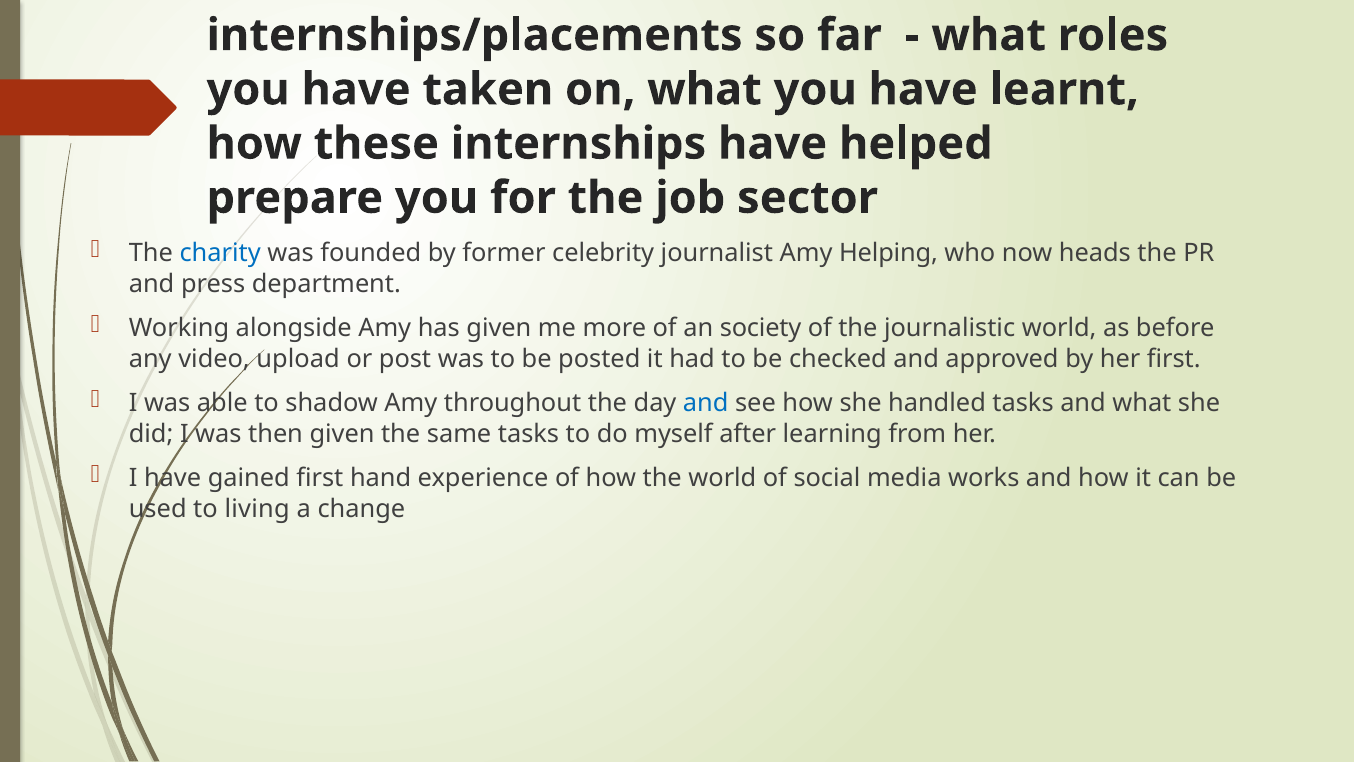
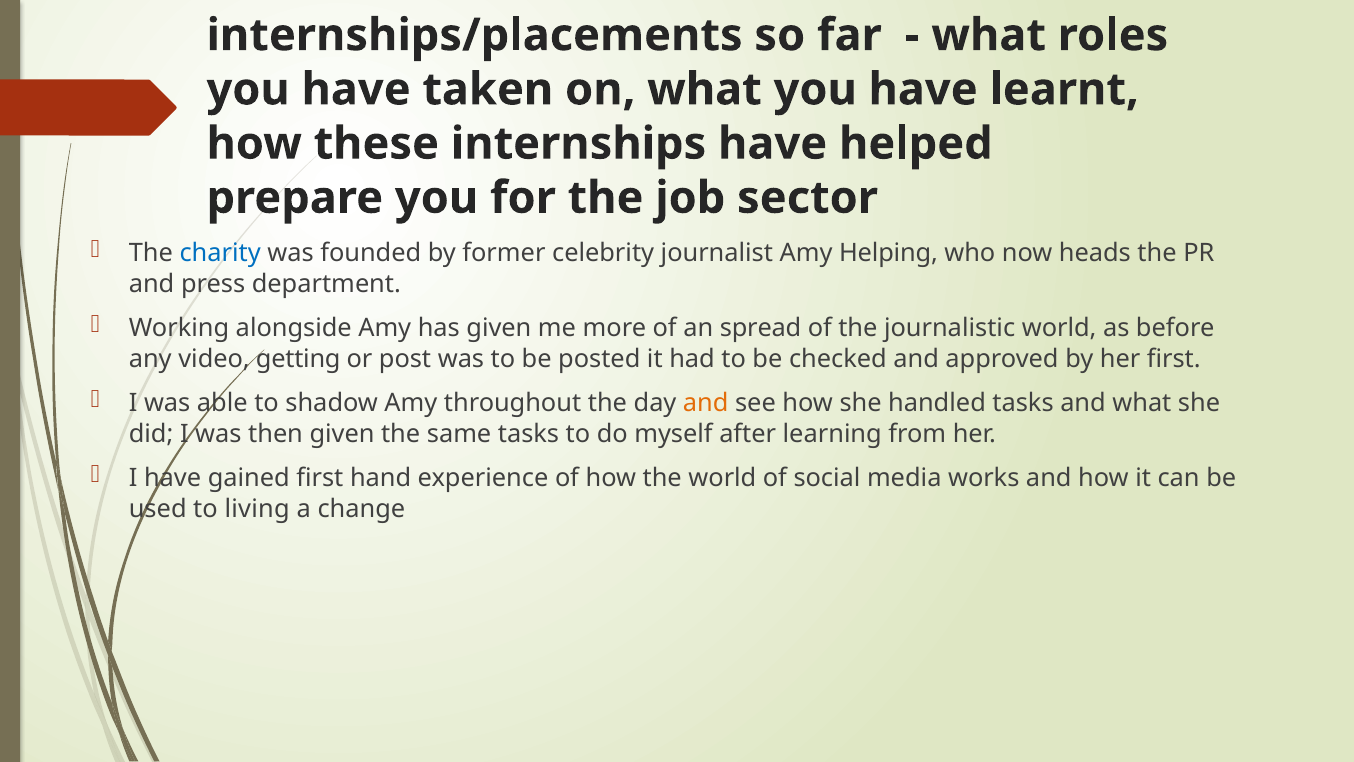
society: society -> spread
upload: upload -> getting
and at (706, 403) colour: blue -> orange
